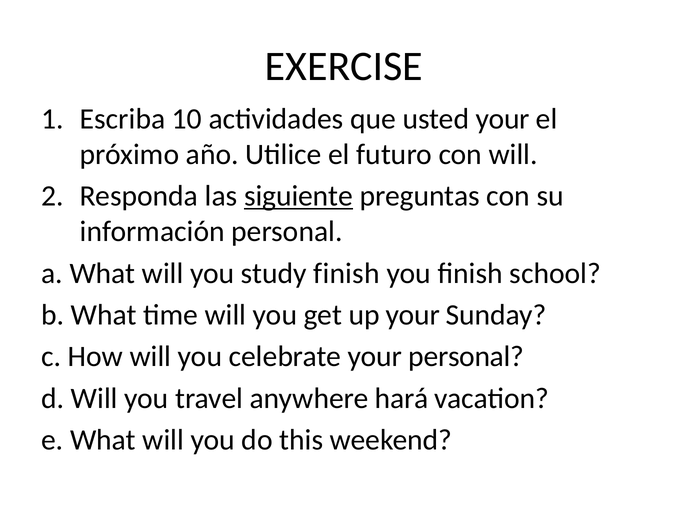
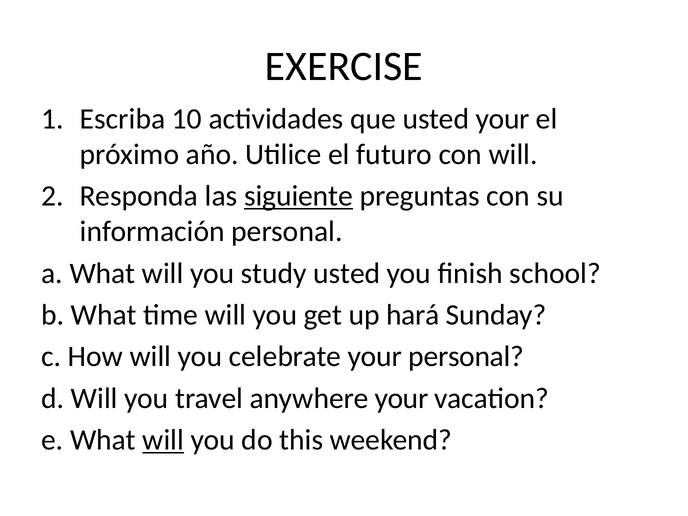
study finish: finish -> usted
up your: your -> hará
anywhere hará: hará -> your
will at (163, 440) underline: none -> present
